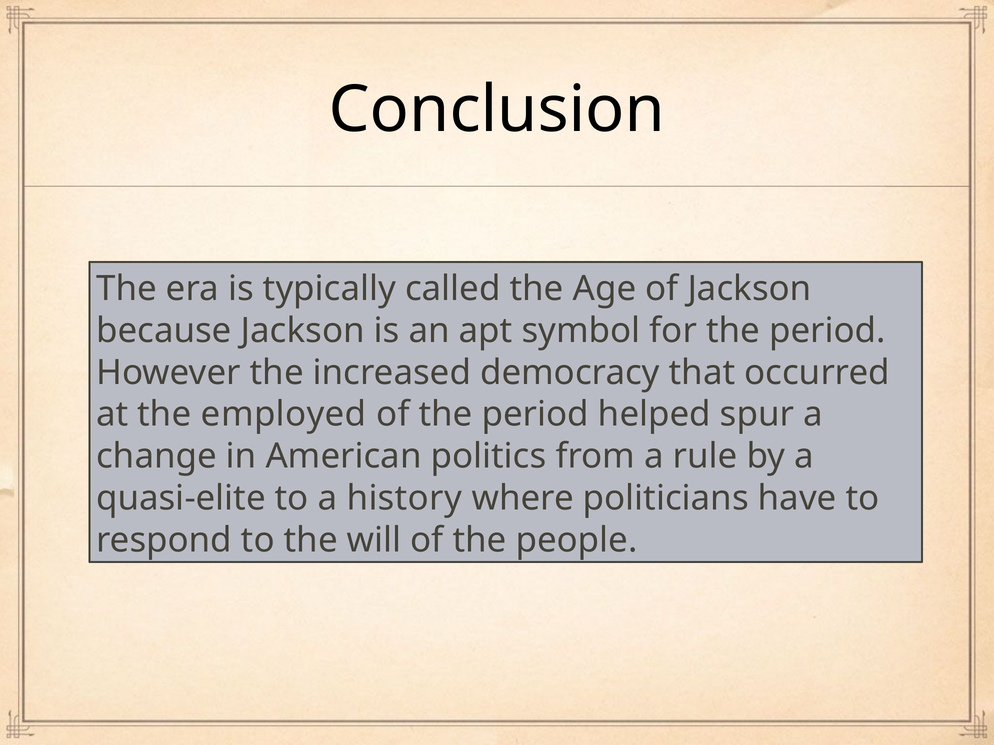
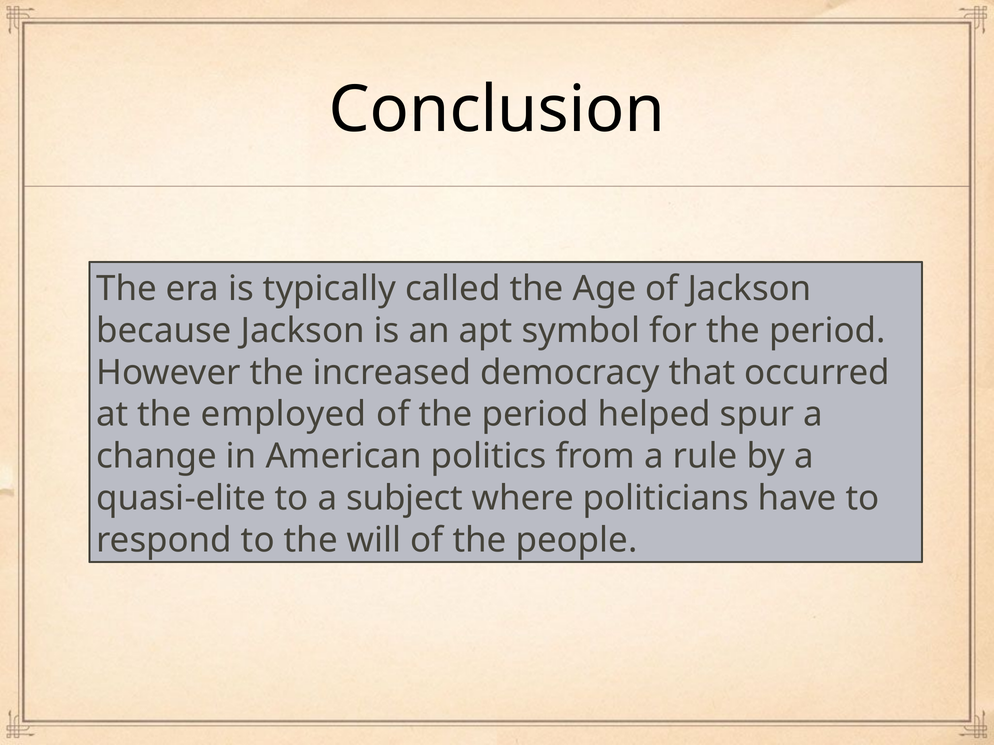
history: history -> subject
